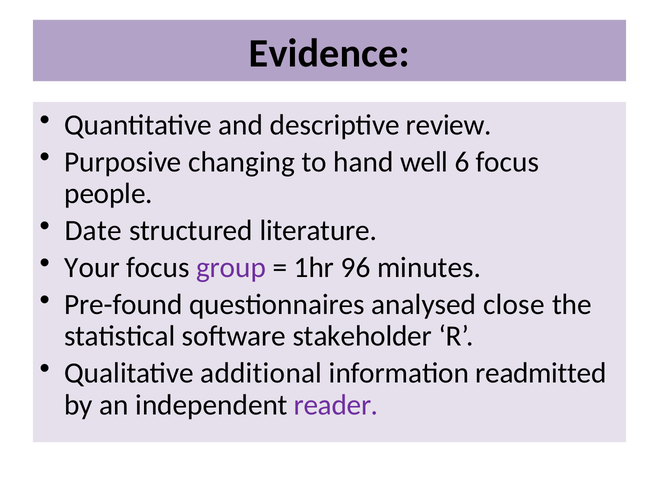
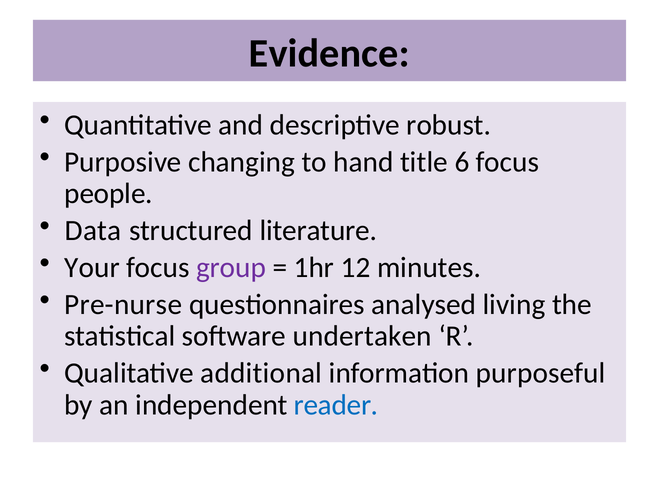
review: review -> robust
well: well -> title
Date: Date -> Data
96: 96 -> 12
Pre-found: Pre-found -> Pre-nurse
close: close -> living
stakeholder: stakeholder -> undertaken
readmitted: readmitted -> purposeful
reader colour: purple -> blue
